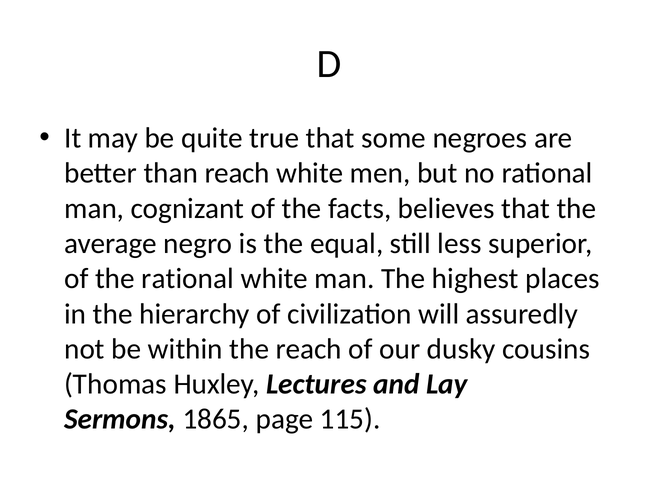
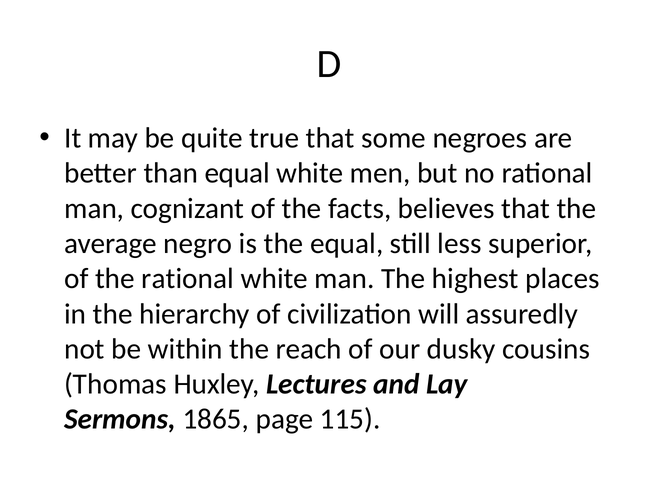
than reach: reach -> equal
